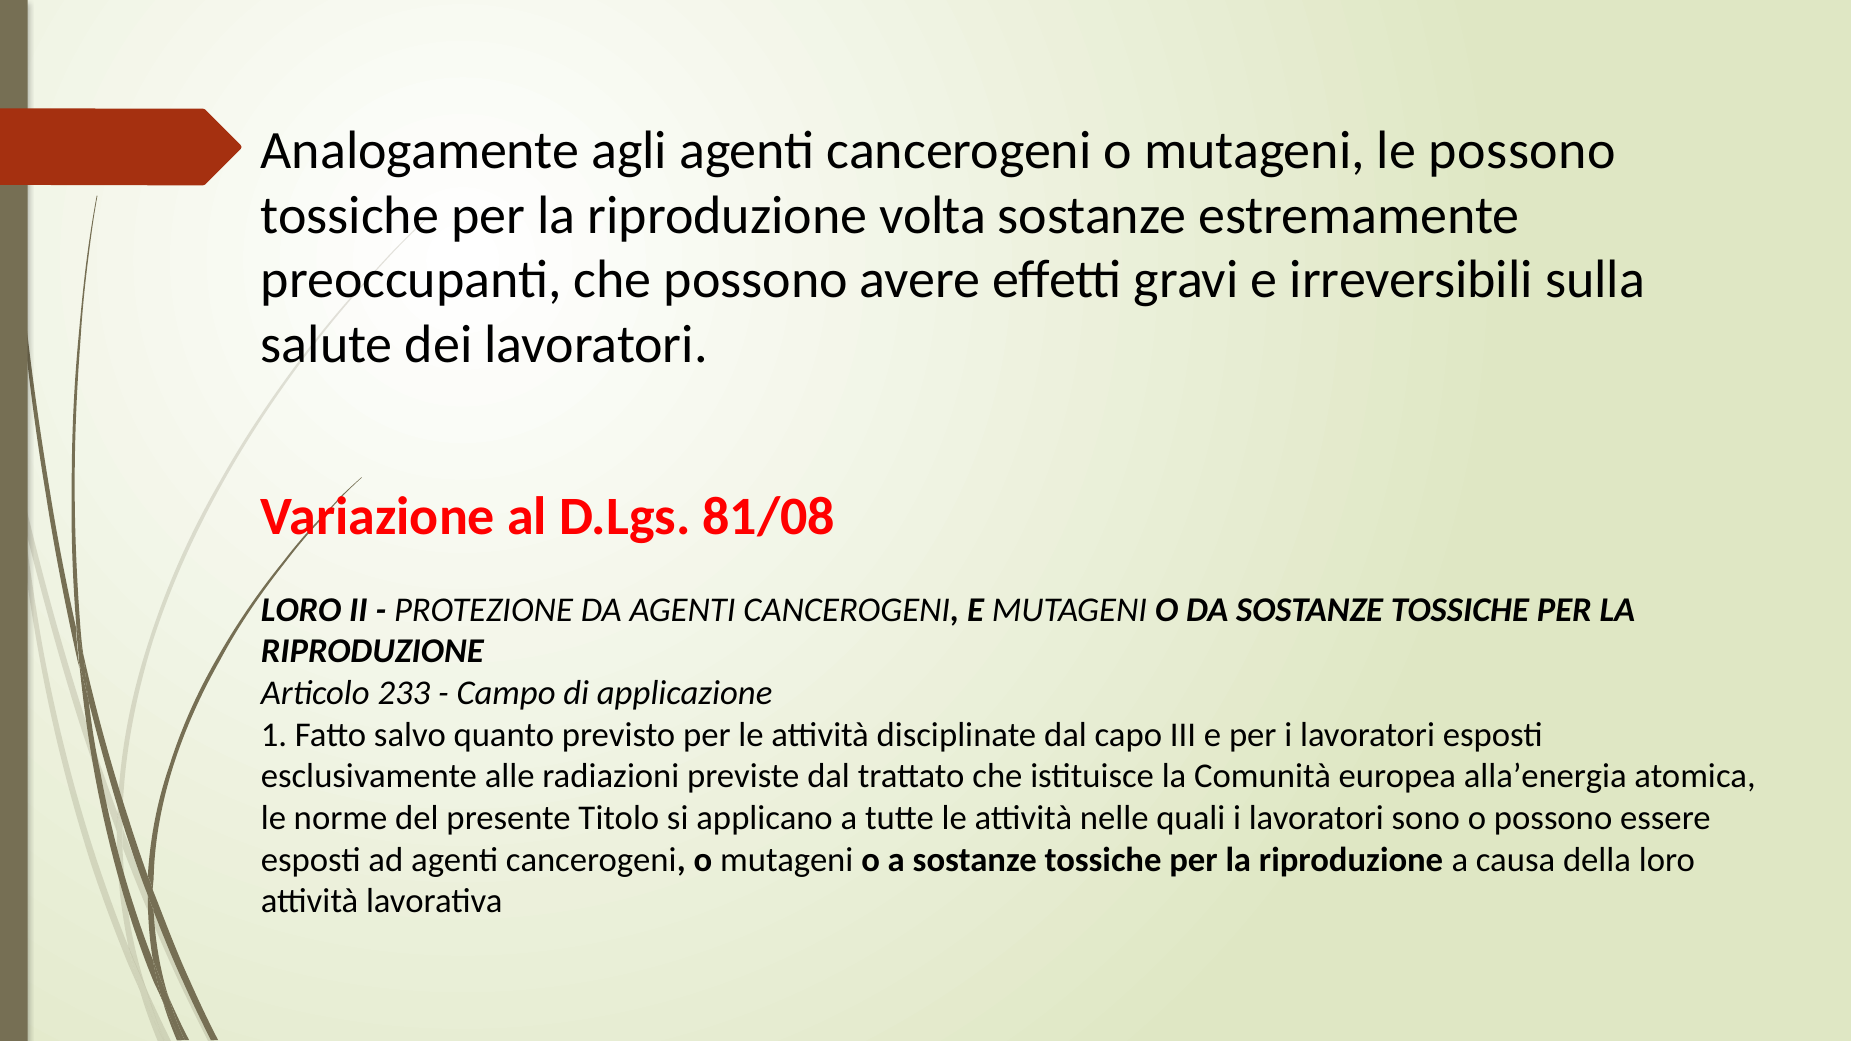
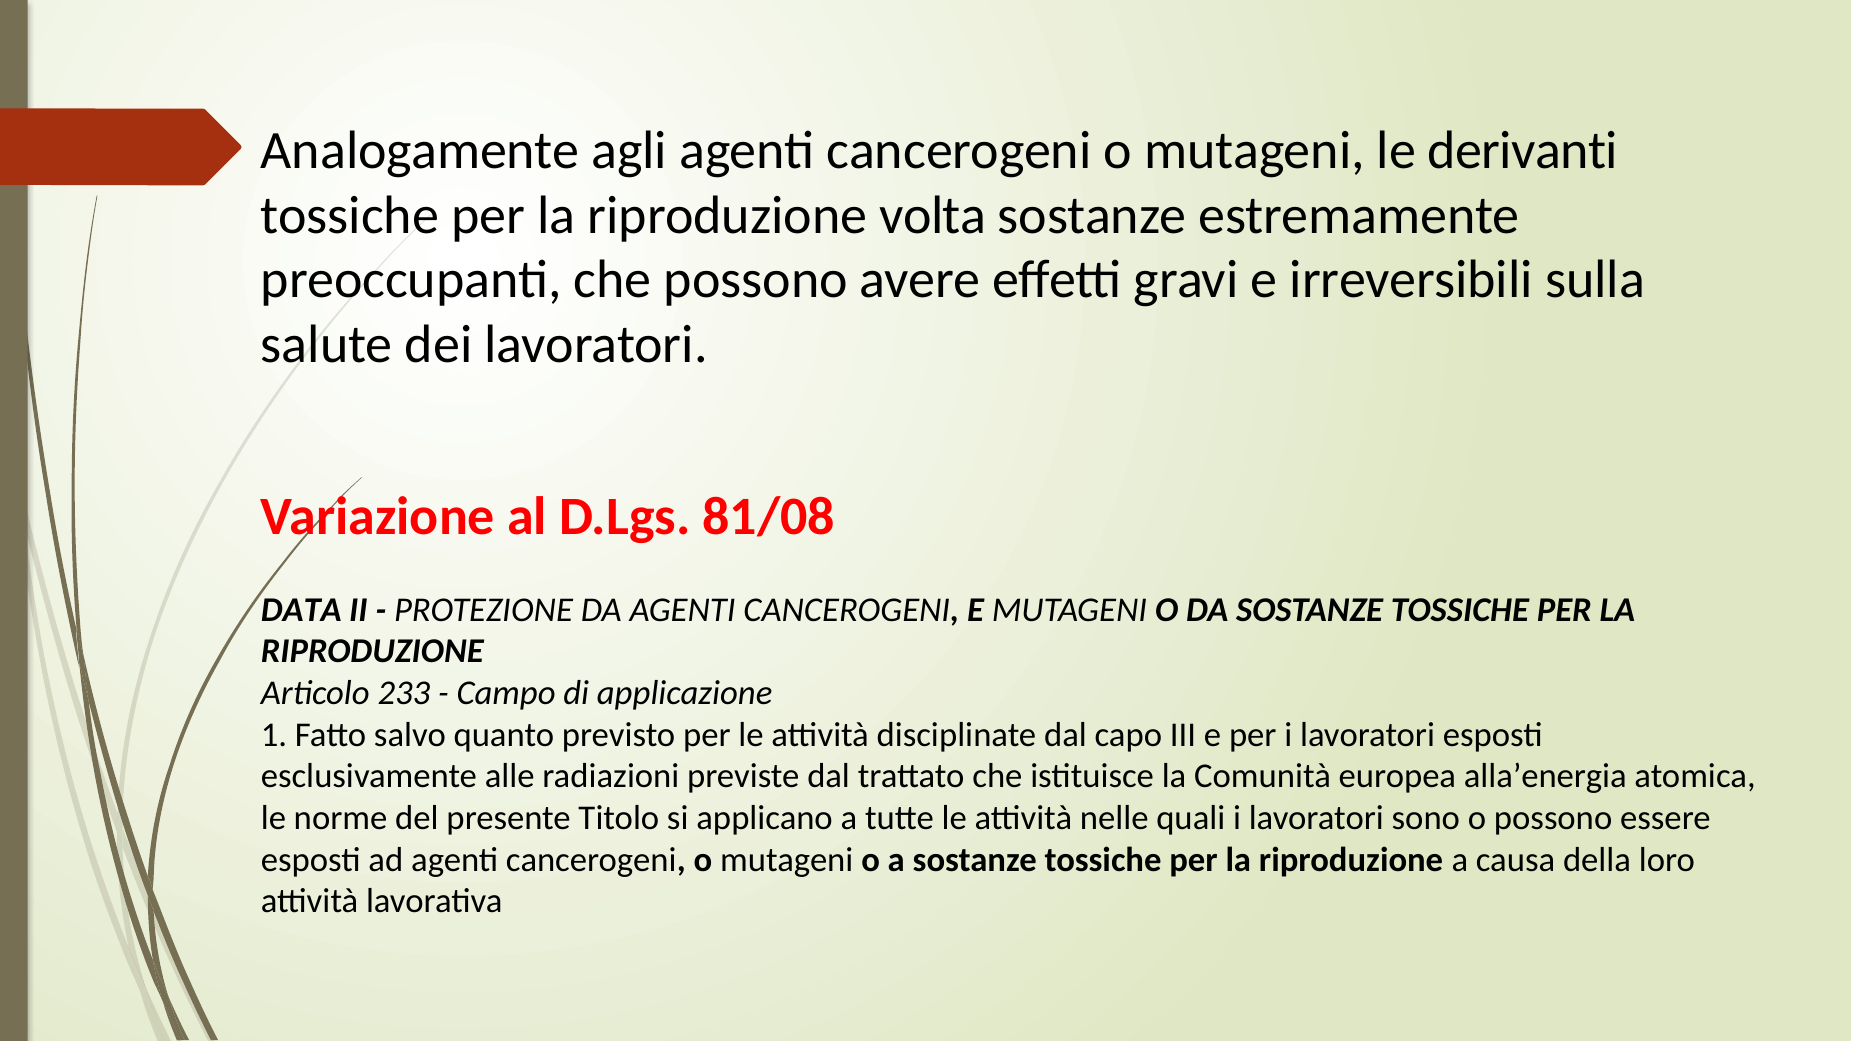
le possono: possono -> derivanti
LORO at (301, 610): LORO -> DATA
